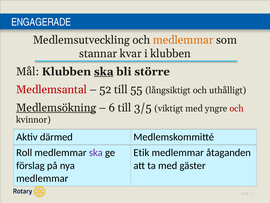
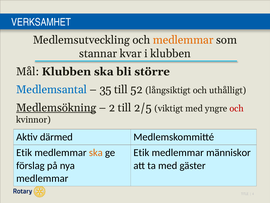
ENGAGERADE: ENGAGERADE -> VERKSAMHET
ska at (104, 71) underline: present -> none
Medlemsantal colour: red -> blue
52: 52 -> 35
55: 55 -> 52
6: 6 -> 2
3/5: 3/5 -> 2/5
Roll at (24, 152): Roll -> Etik
ska at (96, 152) colour: purple -> orange
åtaganden: åtaganden -> människor
